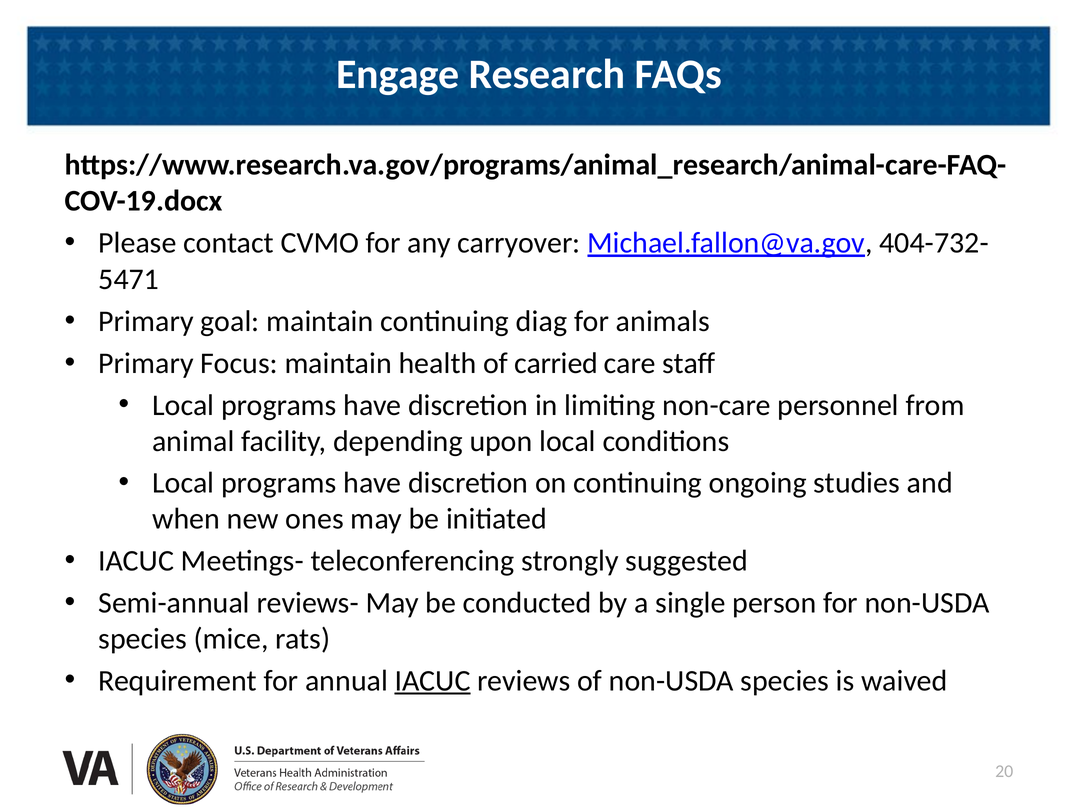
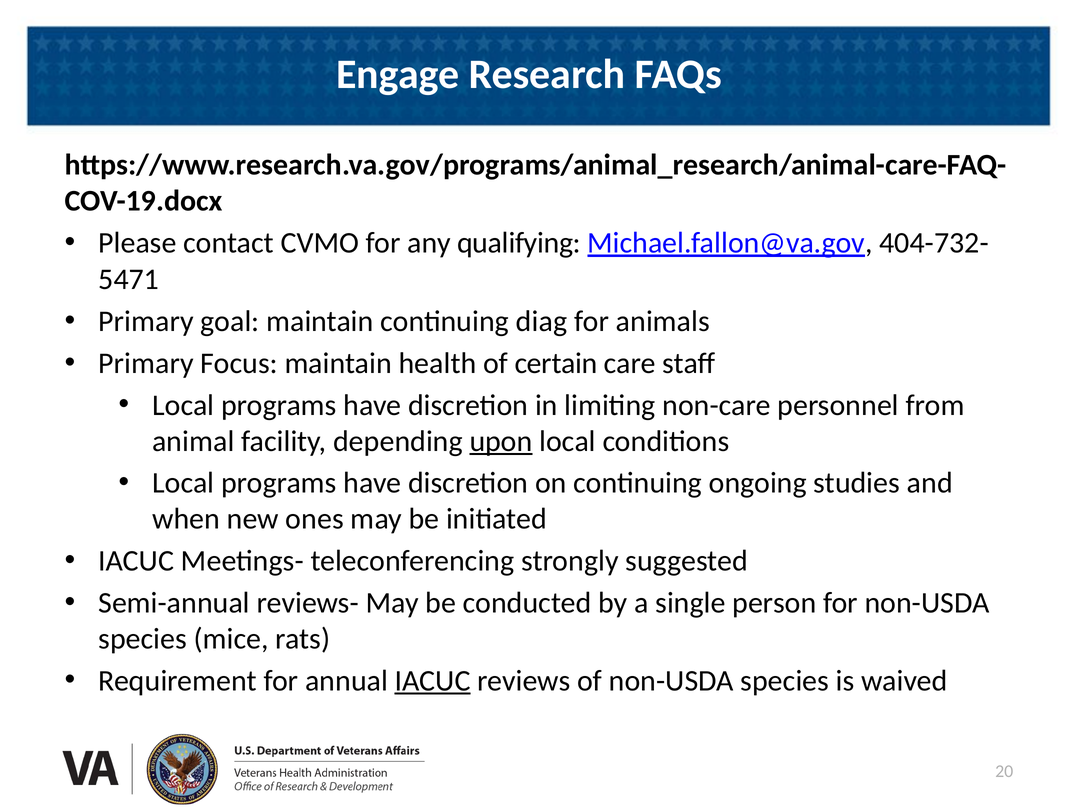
carryover: carryover -> qualifying
carried: carried -> certain
upon underline: none -> present
